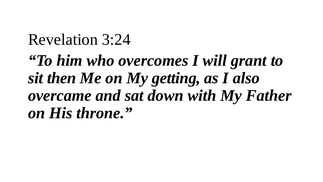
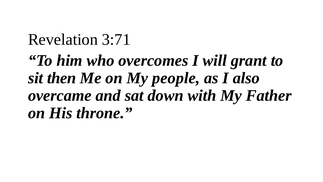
3:24: 3:24 -> 3:71
getting: getting -> people
